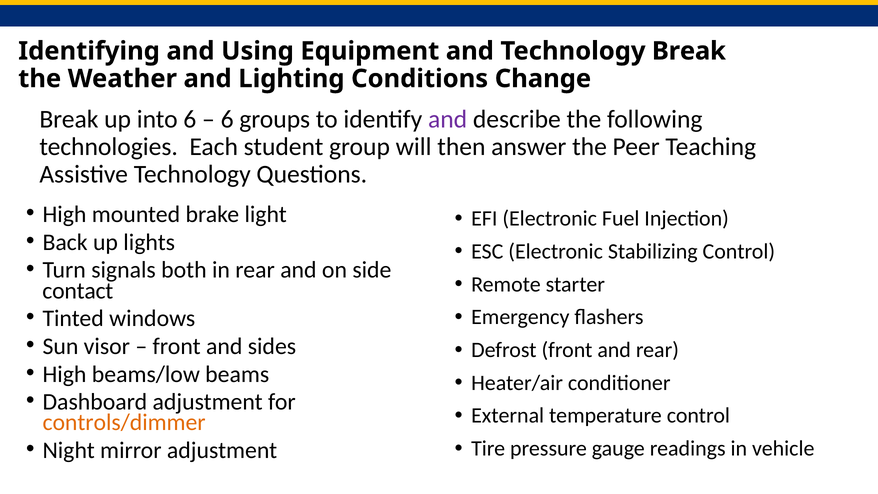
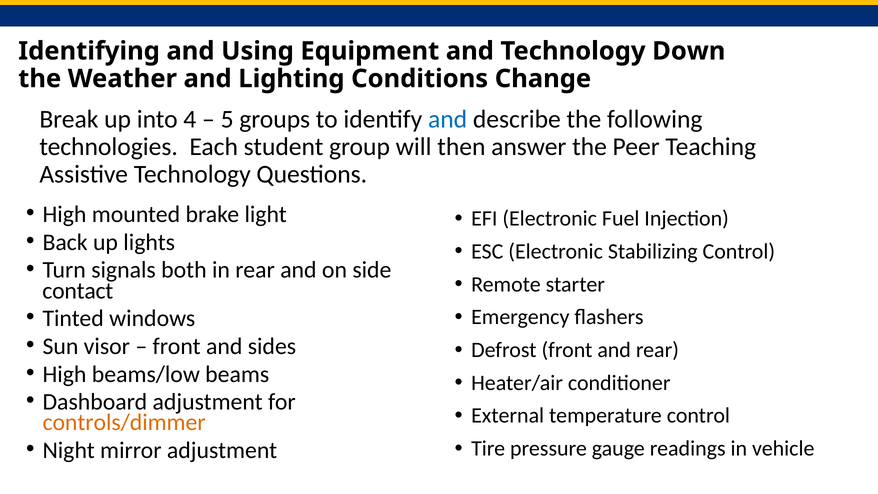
Technology Break: Break -> Down
into 6: 6 -> 4
6 at (227, 119): 6 -> 5
and at (448, 119) colour: purple -> blue
